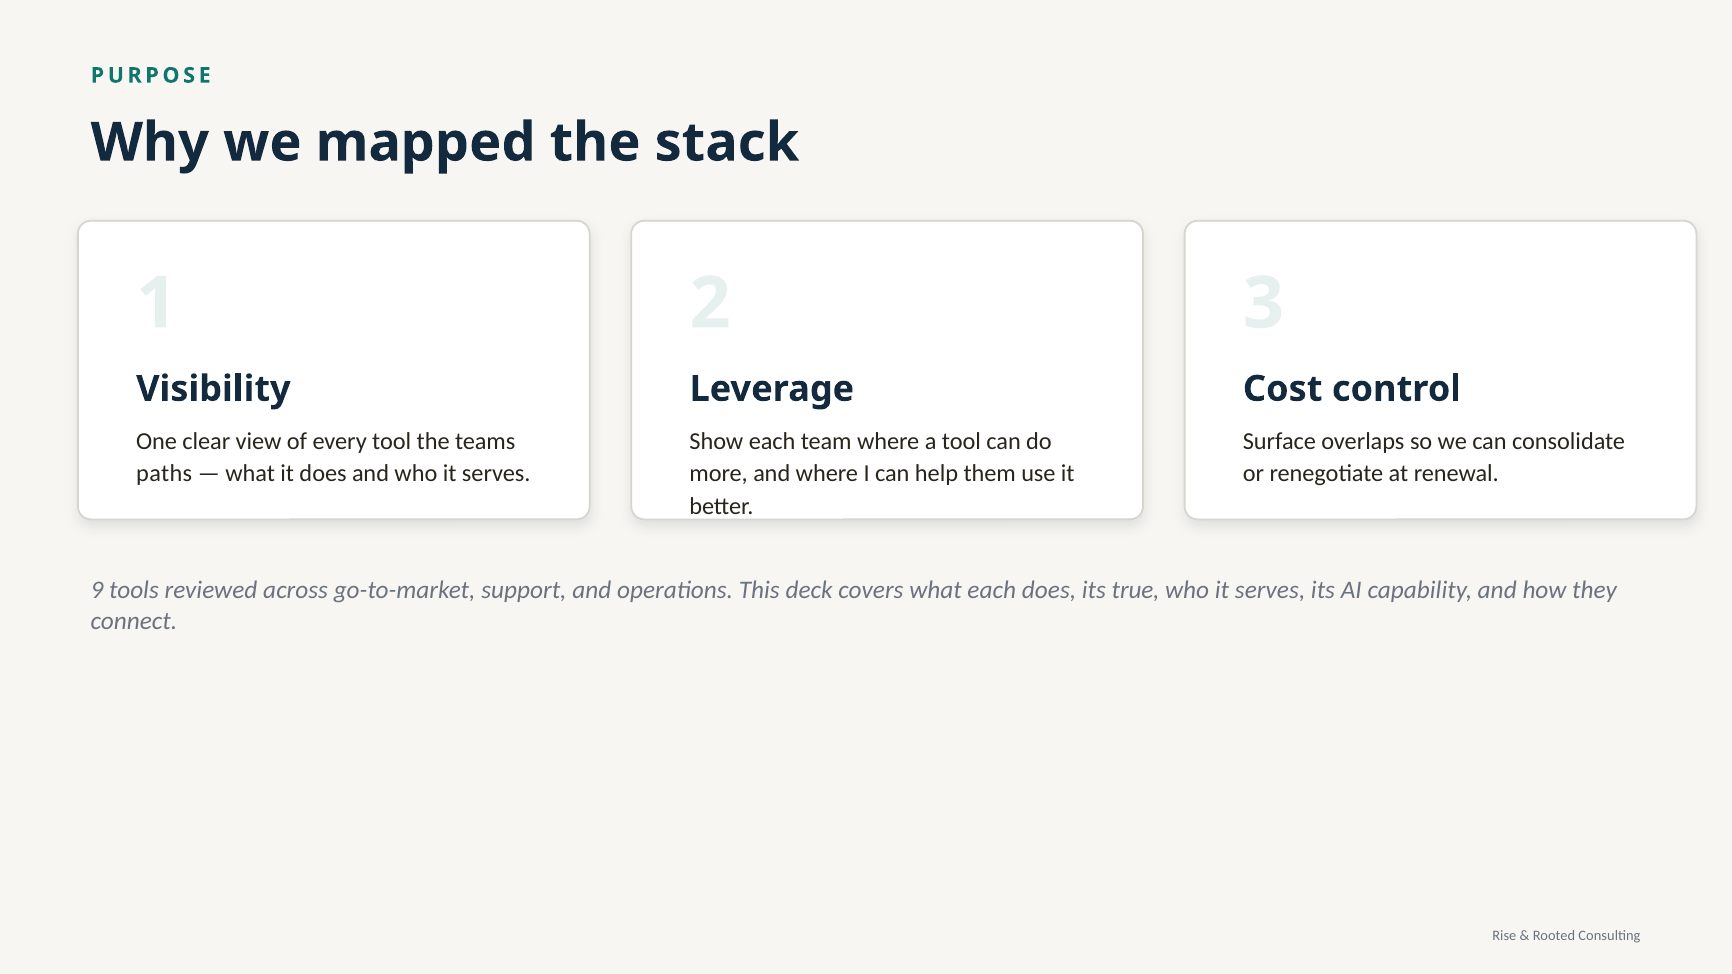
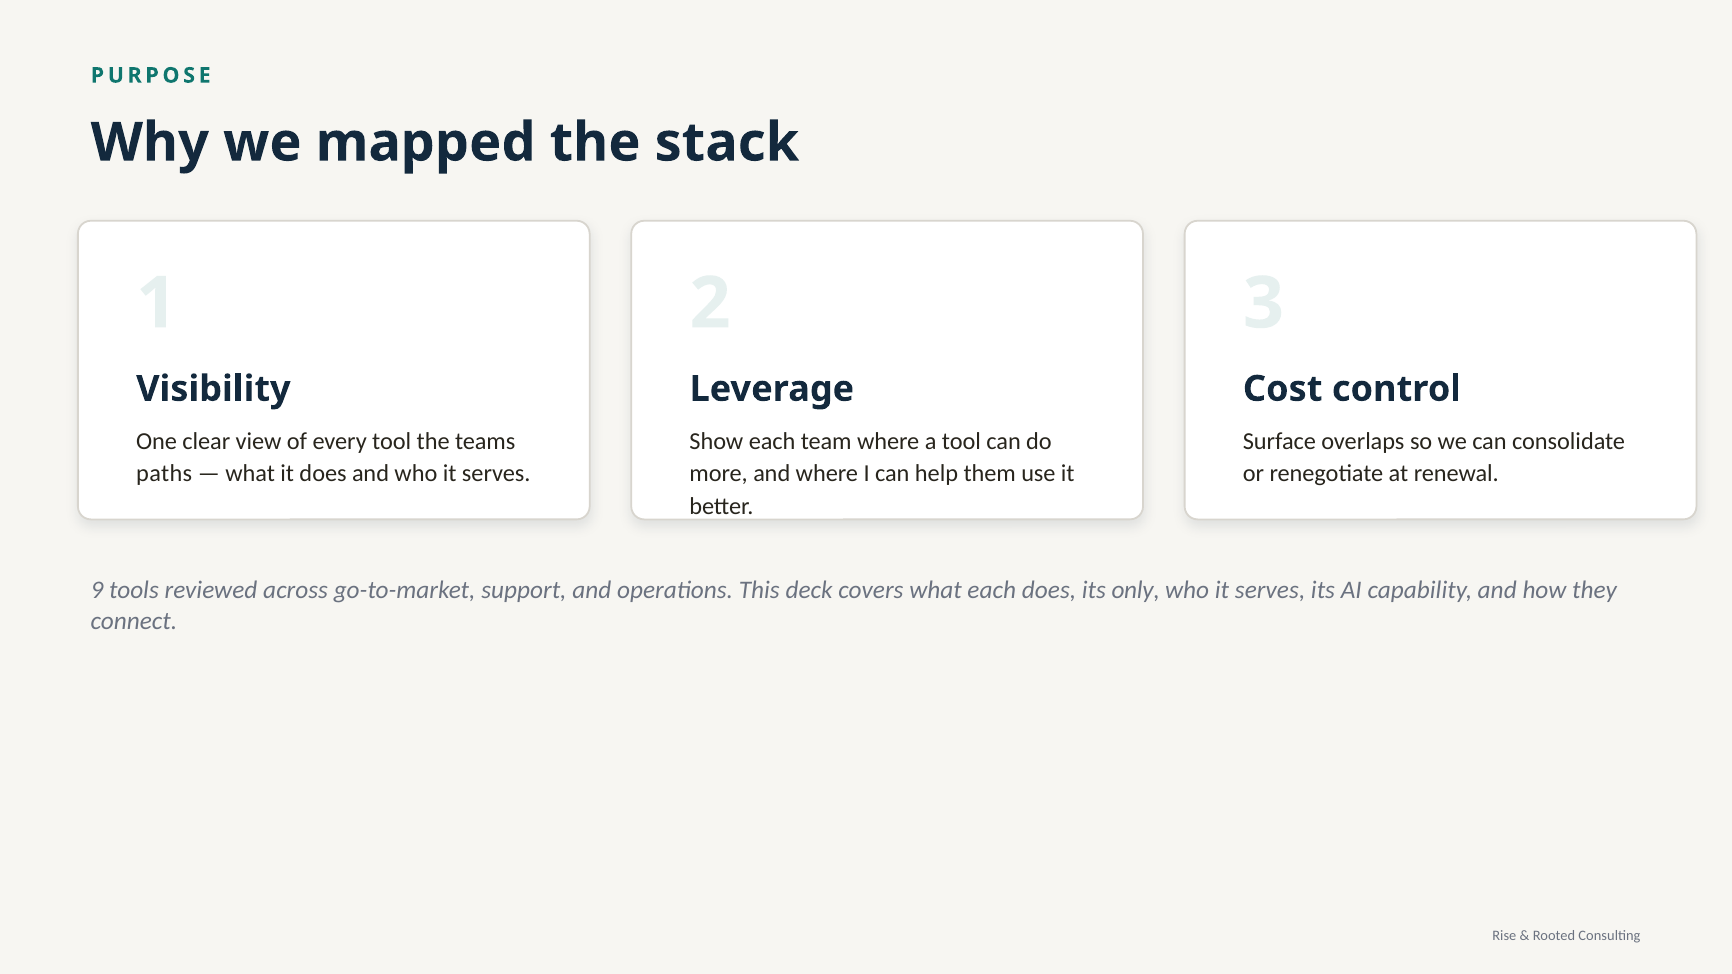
true: true -> only
